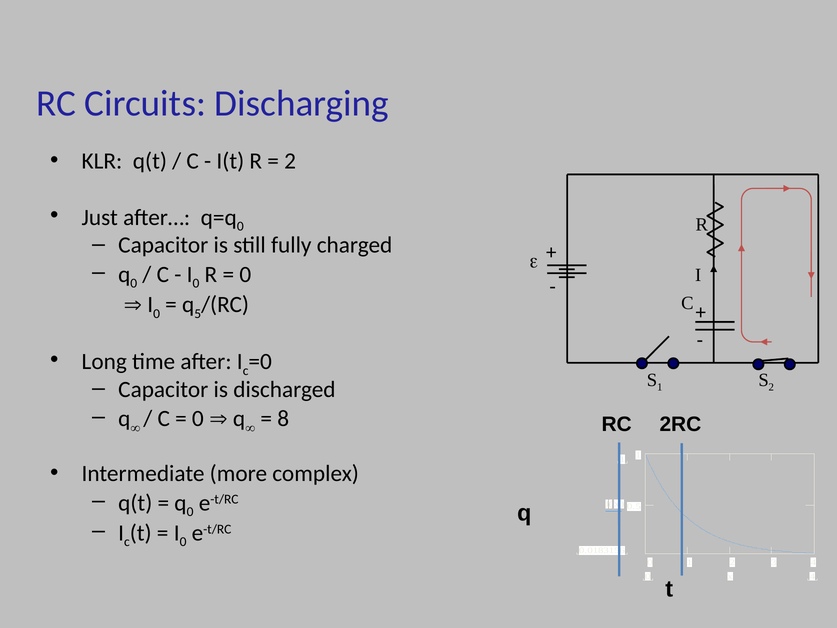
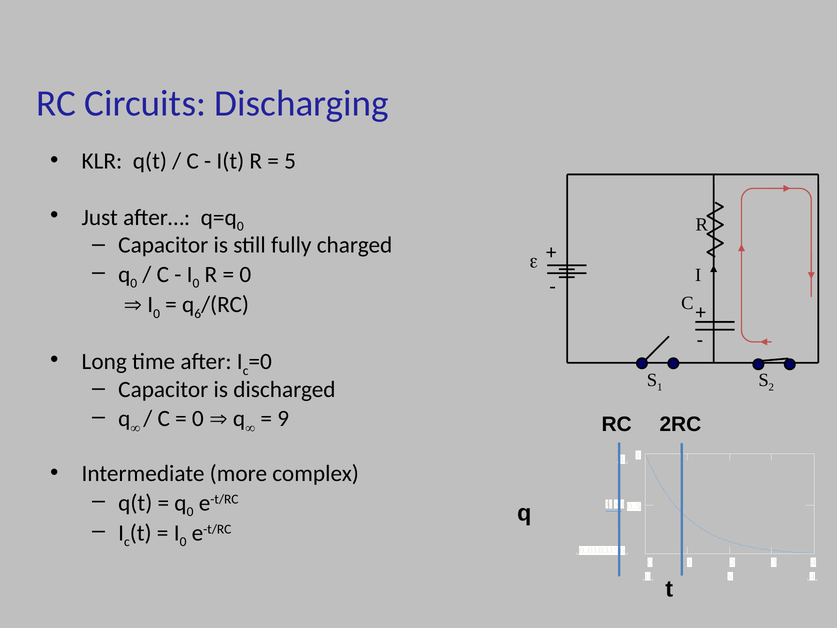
2 at (290, 161): 2 -> 5
5: 5 -> 6
8: 8 -> 9
